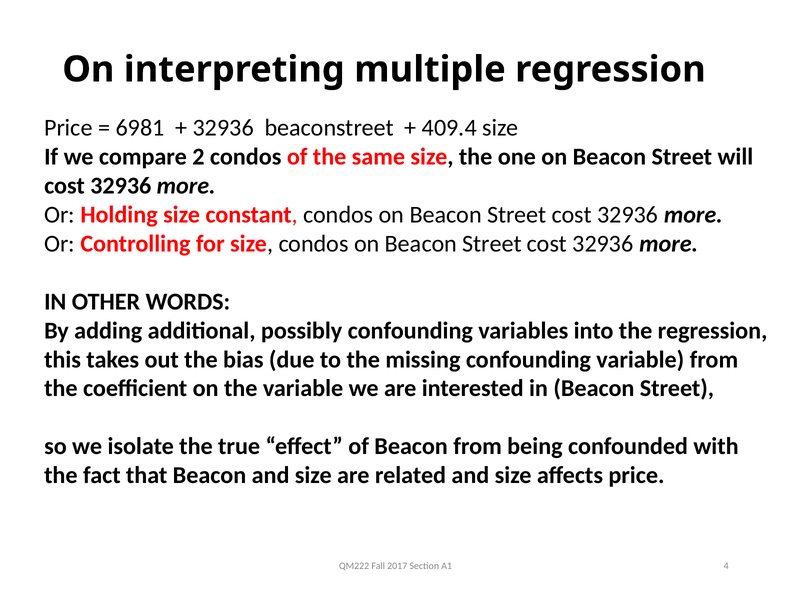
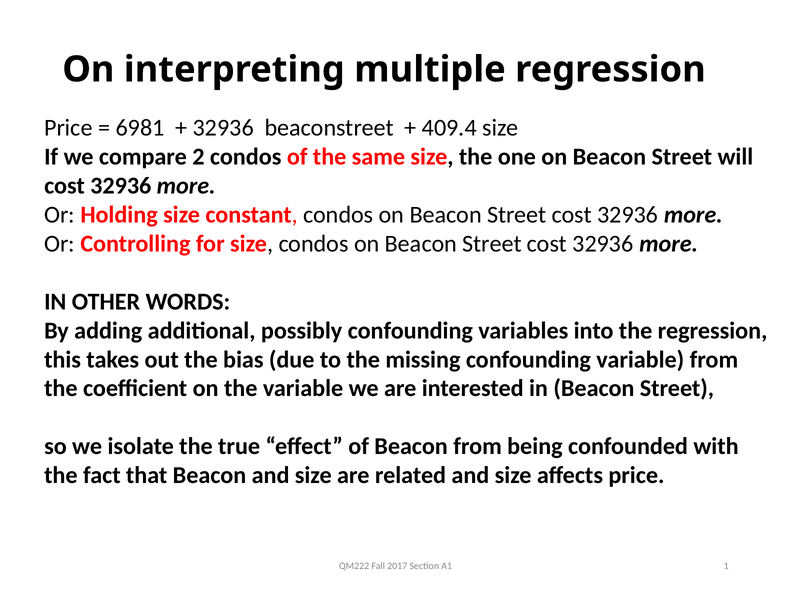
4: 4 -> 1
